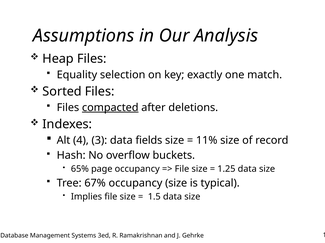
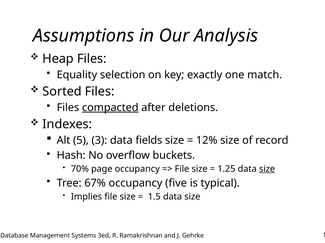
4: 4 -> 5
11%: 11% -> 12%
65%: 65% -> 70%
size at (267, 169) underline: none -> present
occupancy size: size -> five
